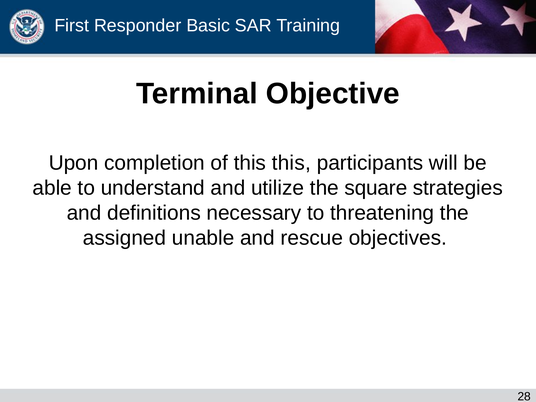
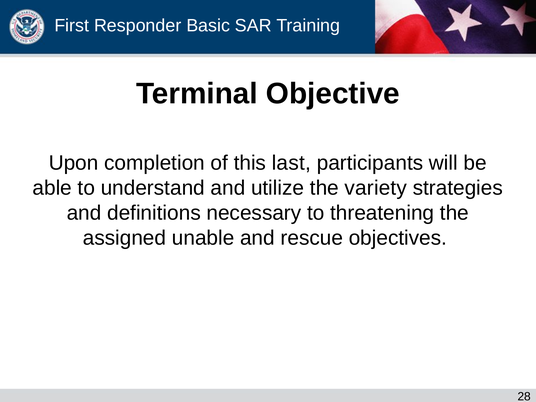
this this: this -> last
square: square -> variety
